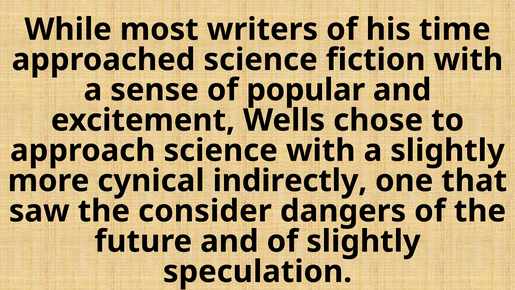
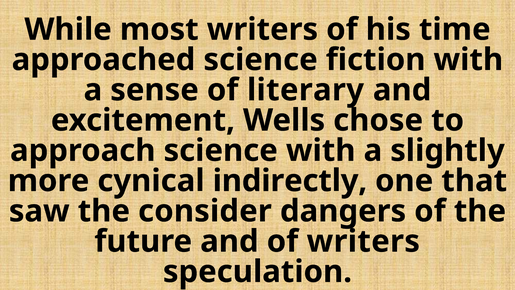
popular: popular -> literary
of slightly: slightly -> writers
